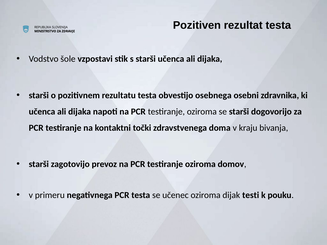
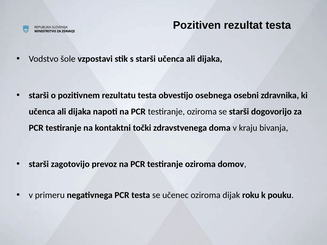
testi: testi -> roku
